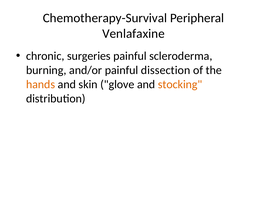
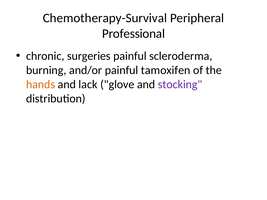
Venlafaxine: Venlafaxine -> Professional
dissection: dissection -> tamoxifen
skin: skin -> lack
stocking colour: orange -> purple
